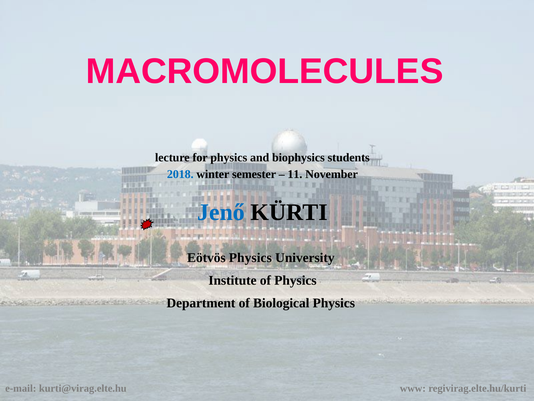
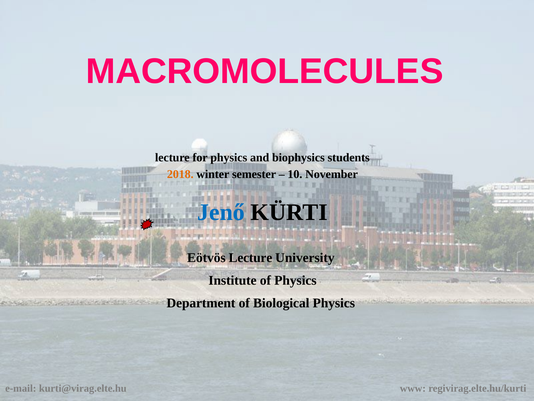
2018 colour: blue -> orange
11: 11 -> 10
Eötvös Physics: Physics -> Lecture
